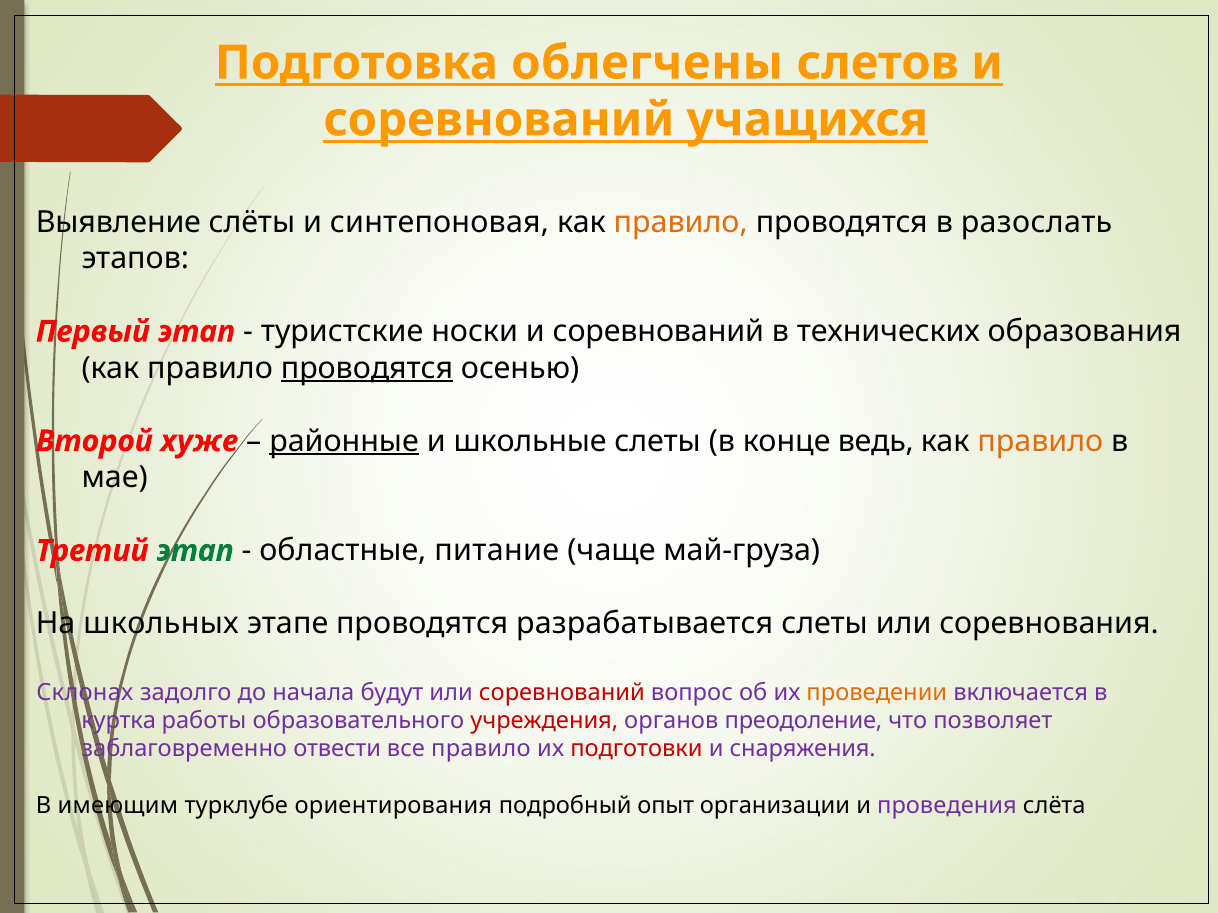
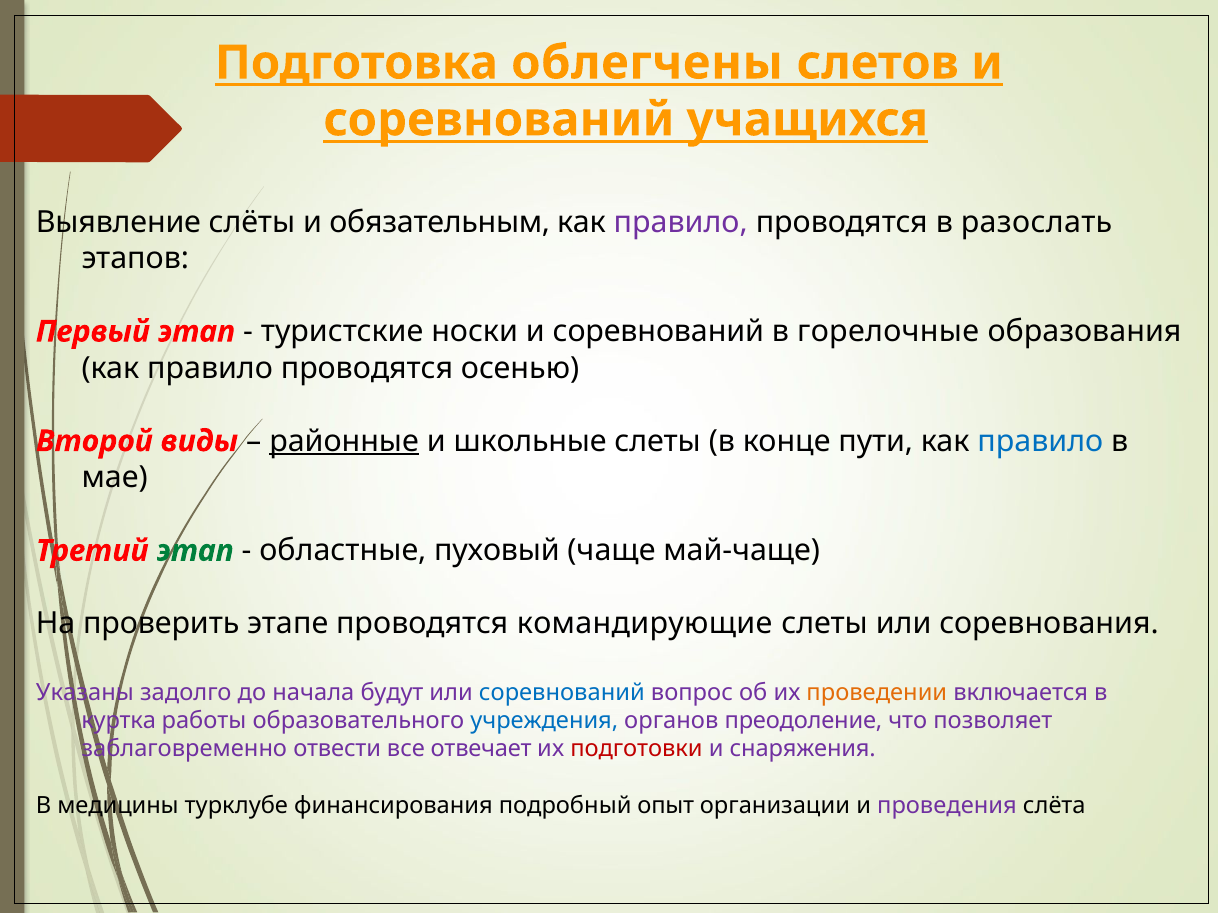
синтепоновая: синтепоновая -> обязательным
правило at (681, 222) colour: orange -> purple
технических: технических -> горелочные
проводятся at (367, 368) underline: present -> none
хуже: хуже -> виды
ведь: ведь -> пути
правило at (1040, 441) colour: orange -> blue
питание: питание -> пуховый
май-груза: май-груза -> май-чаще
школьных: школьных -> проверить
разрабатывается: разрабатывается -> командирующие
Склонах: Склонах -> Указаны
соревнований at (562, 693) colour: red -> blue
учреждения colour: red -> blue
все правило: правило -> отвечает
имеющим: имеющим -> медицины
ориентирования: ориентирования -> финансирования
